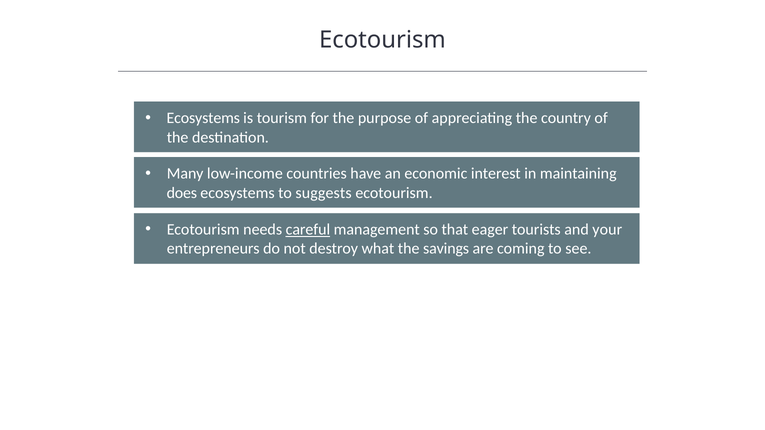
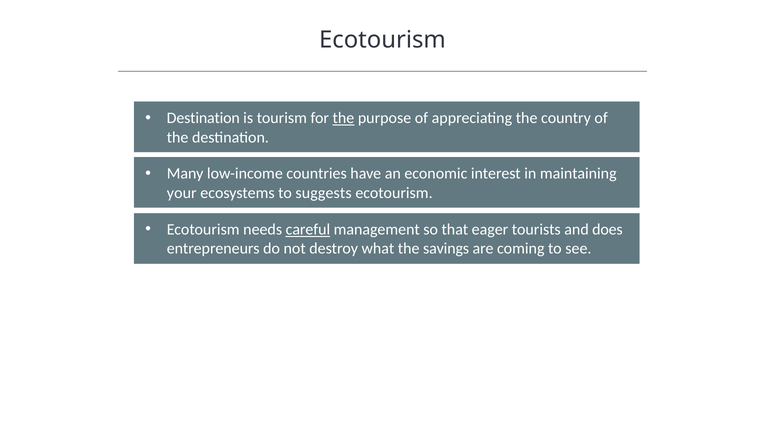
Ecosystems at (203, 118): Ecosystems -> Destination
the at (343, 118) underline: none -> present
does: does -> your
your: your -> does
